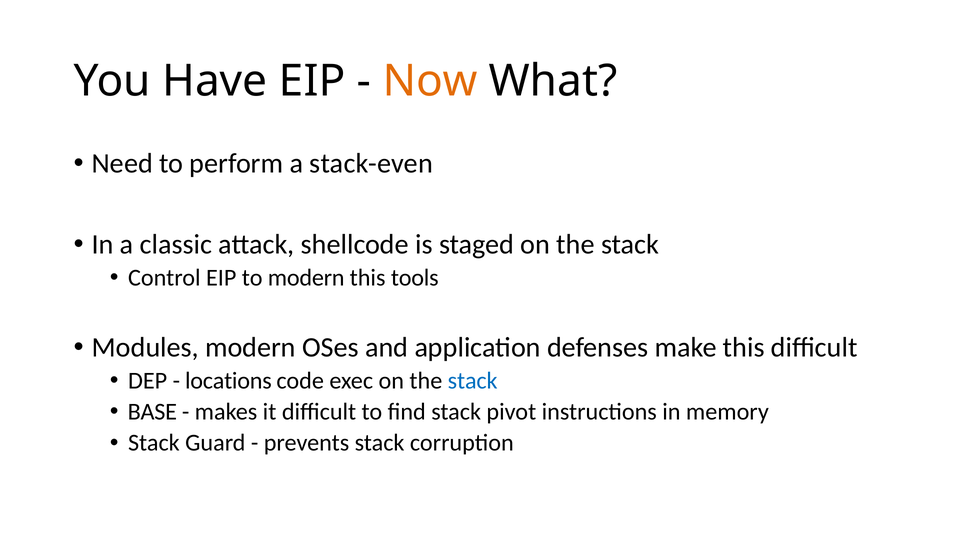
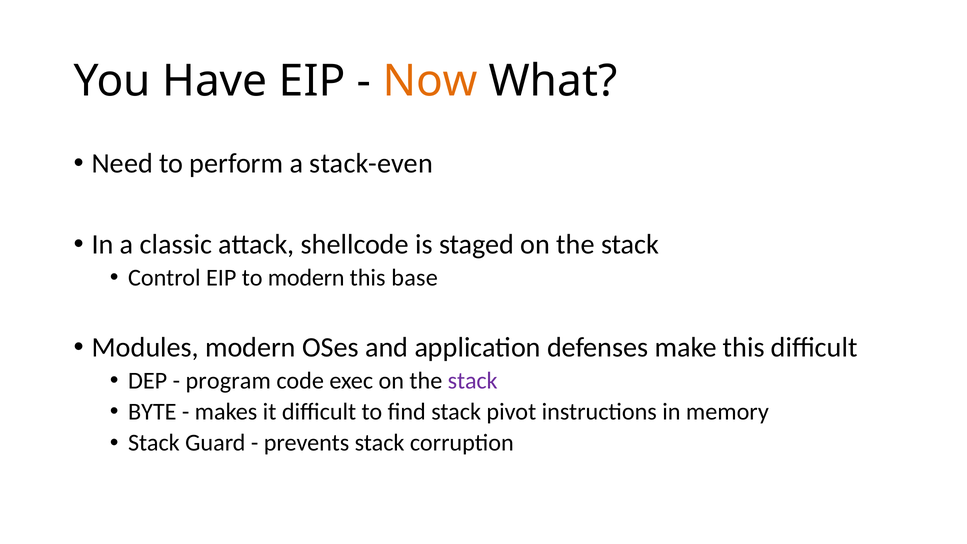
tools: tools -> base
locations: locations -> program
stack at (473, 381) colour: blue -> purple
BASE: BASE -> BYTE
